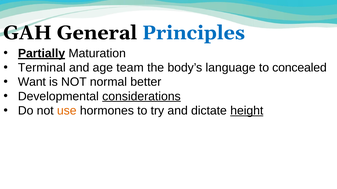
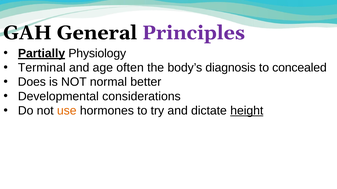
Principles colour: blue -> purple
Maturation: Maturation -> Physiology
team: team -> often
language: language -> diagnosis
Want: Want -> Does
considerations underline: present -> none
